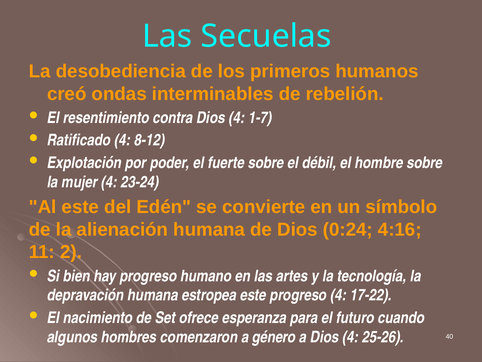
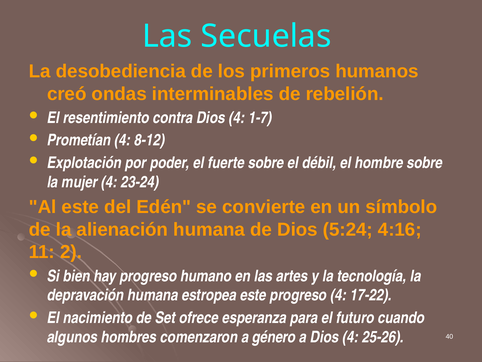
Ratificado: Ratificado -> Prometían
0:24: 0:24 -> 5:24
